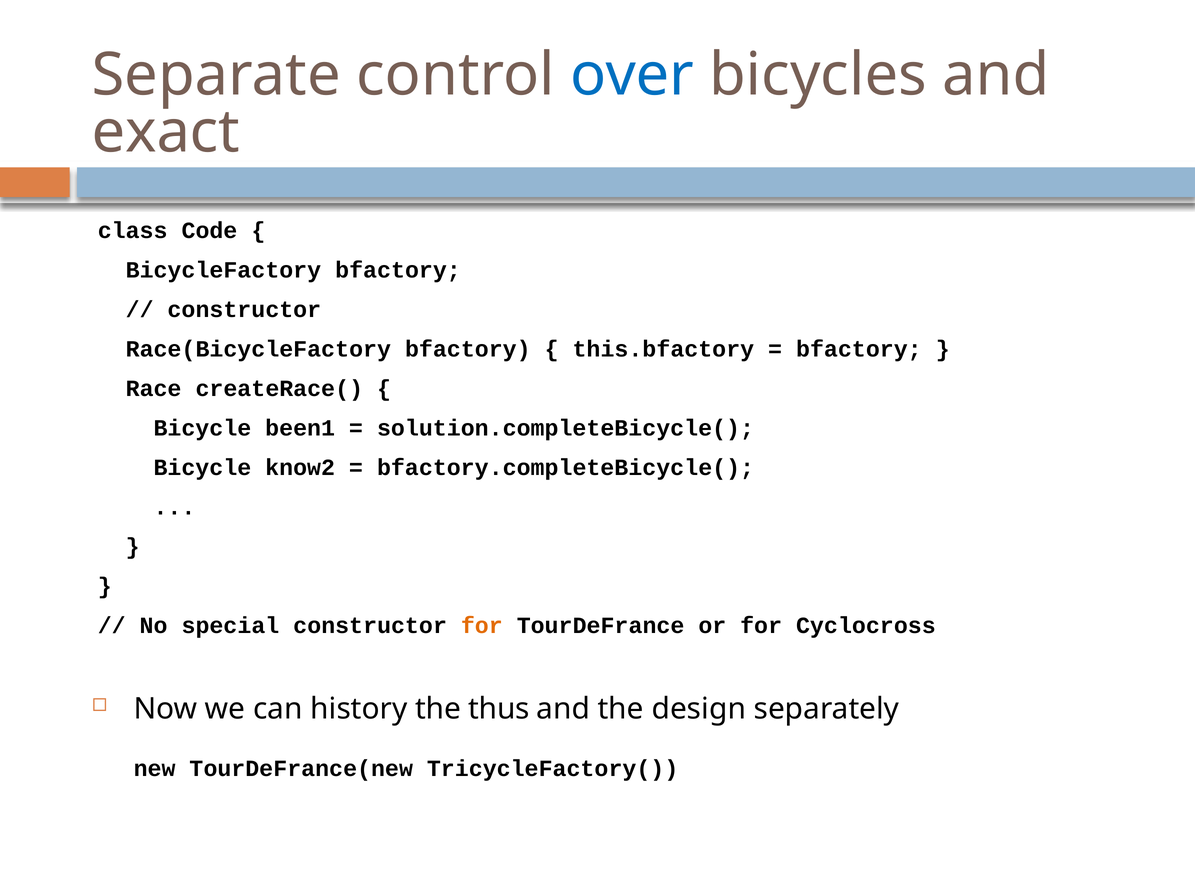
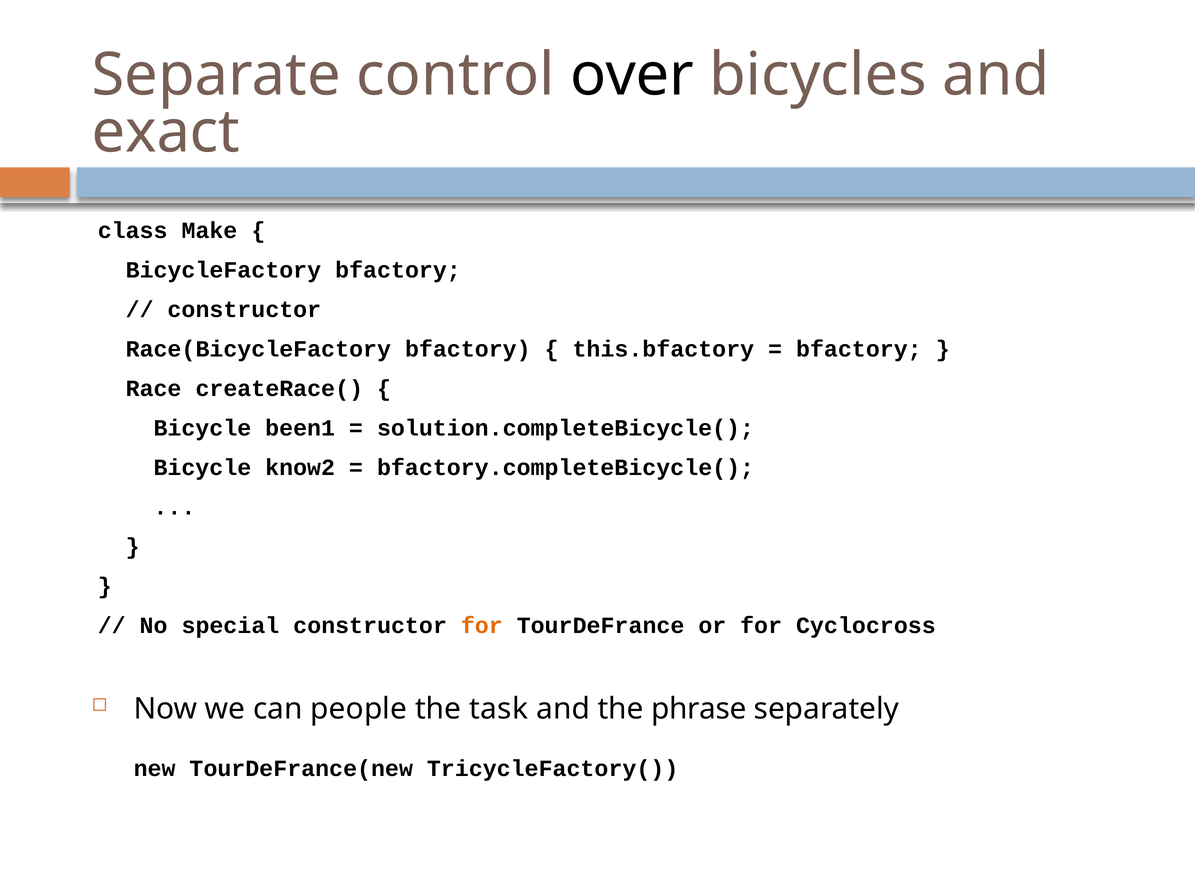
over colour: blue -> black
Code: Code -> Make
history: history -> people
thus: thus -> task
design: design -> phrase
